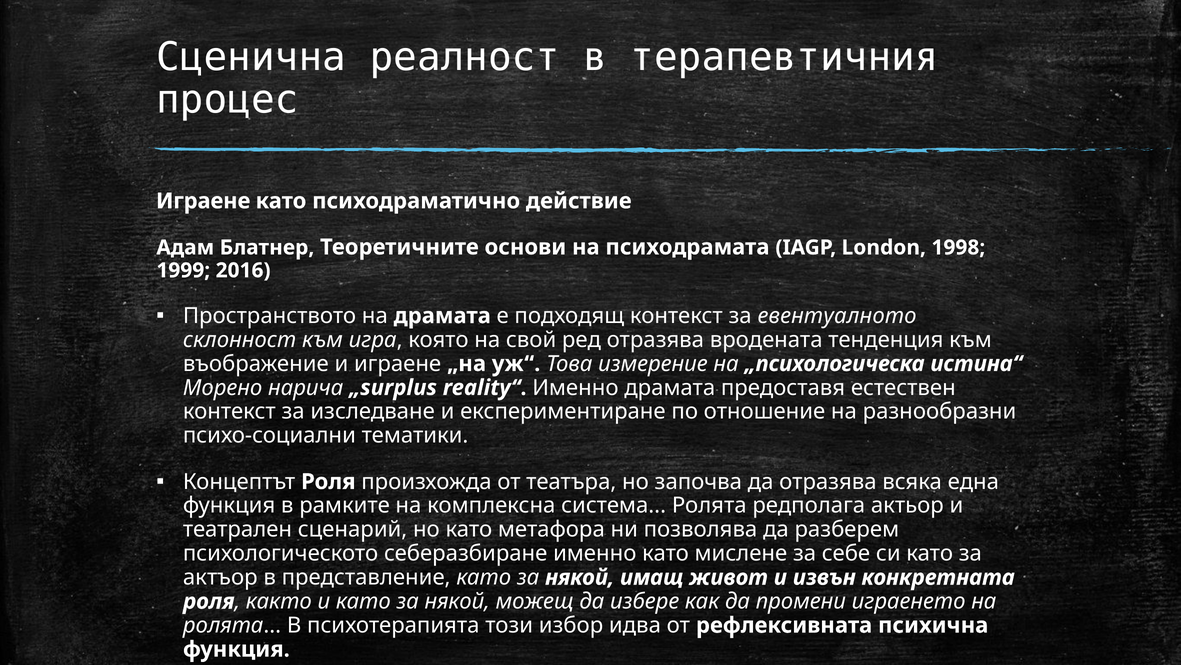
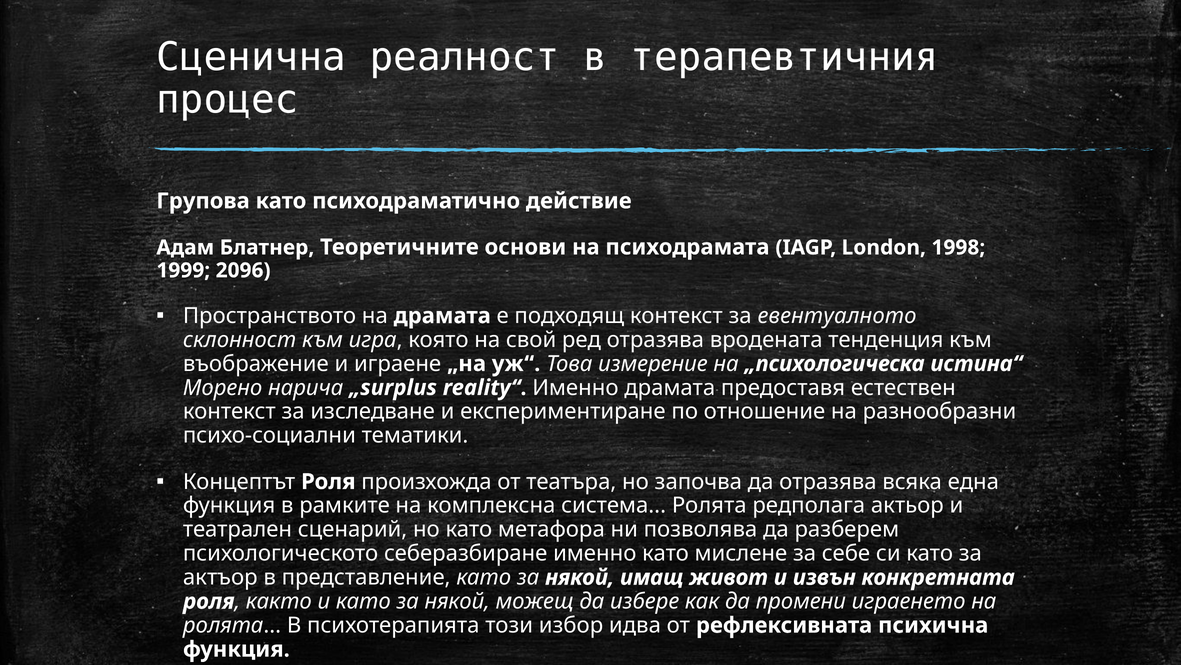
Играене at (203, 201): Играене -> Групова
2016: 2016 -> 2096
